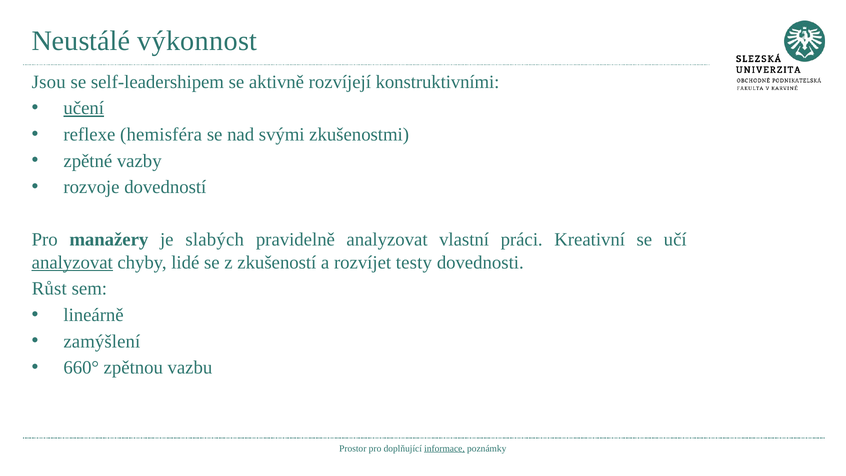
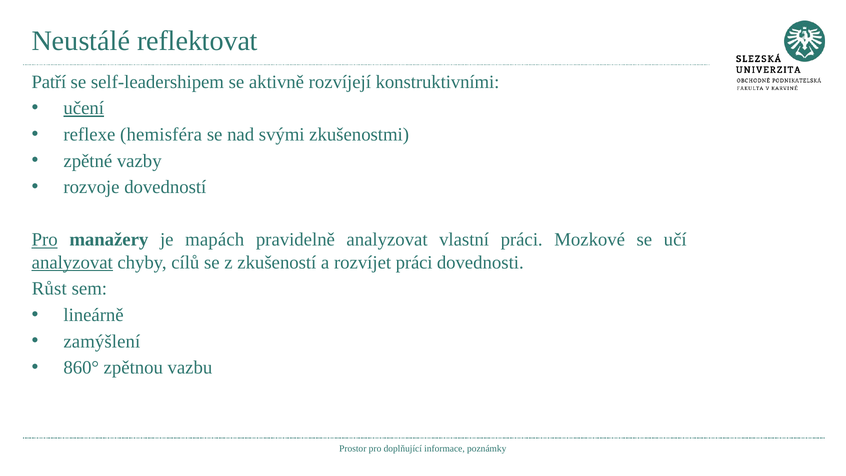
výkonnost: výkonnost -> reflektovat
Jsou: Jsou -> Patří
Pro at (45, 240) underline: none -> present
slabých: slabých -> mapách
Kreativní: Kreativní -> Mozkové
lidé: lidé -> cílů
rozvíjet testy: testy -> práci
660°: 660° -> 860°
informace underline: present -> none
